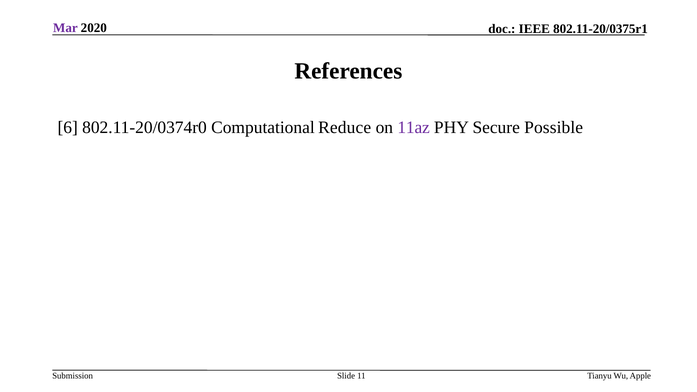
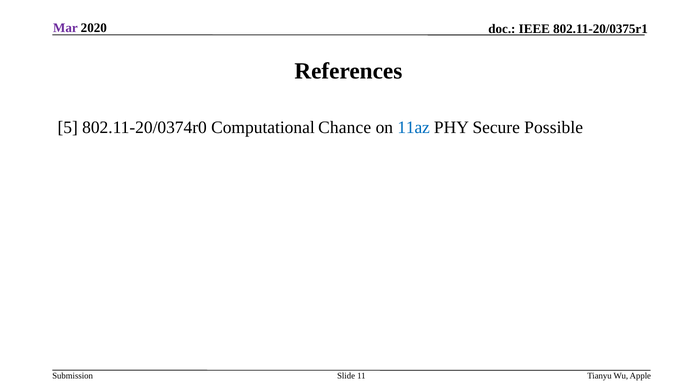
6: 6 -> 5
Reduce: Reduce -> Chance
11az colour: purple -> blue
